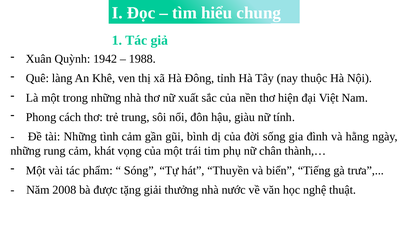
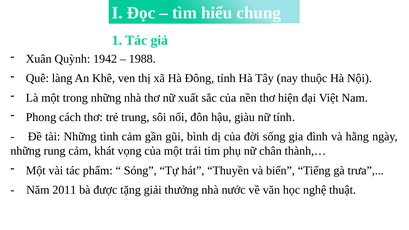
2008: 2008 -> 2011
